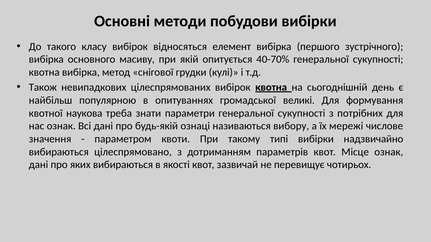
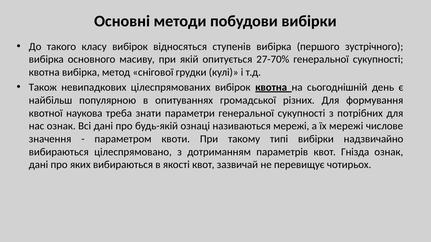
елемент: елемент -> ступенів
40-70%: 40-70% -> 27-70%
великі: великі -> різних
називаються вибору: вибору -> мережі
Місце: Місце -> Гнізда
